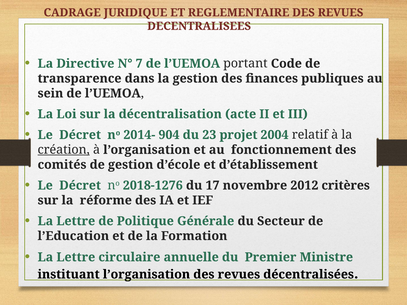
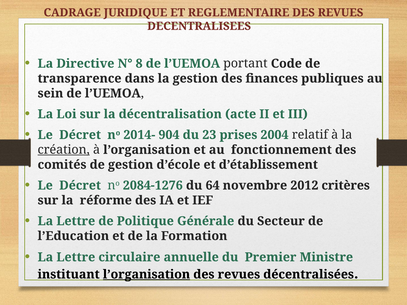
7: 7 -> 8
projet: projet -> prises
2018-1276: 2018-1276 -> 2084-1276
17: 17 -> 64
l’organisation at (146, 275) underline: none -> present
